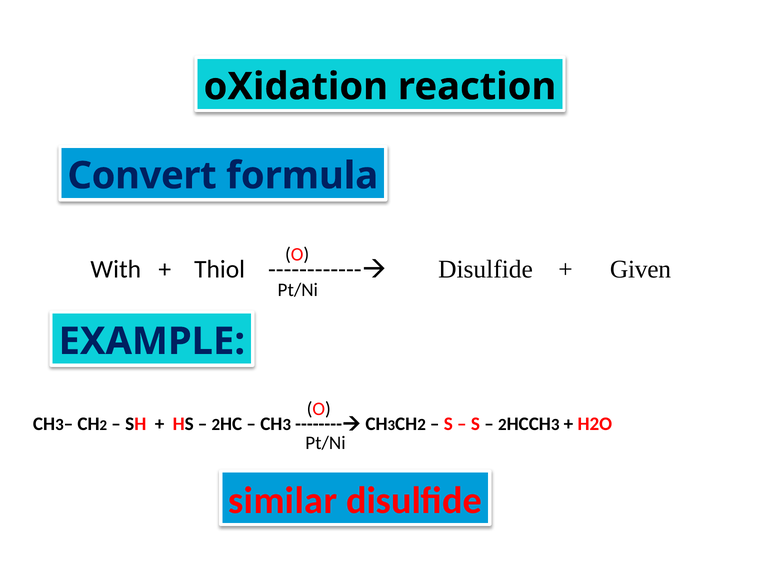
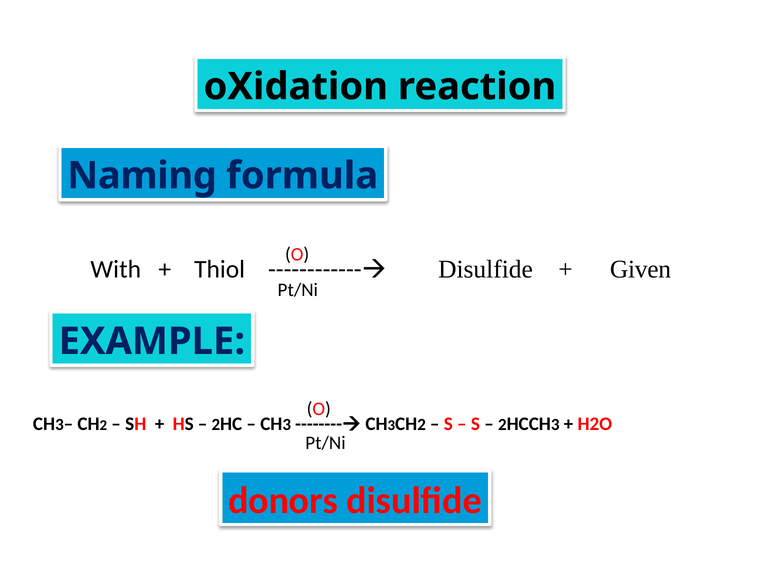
Convert: Convert -> Naming
similar: similar -> donors
